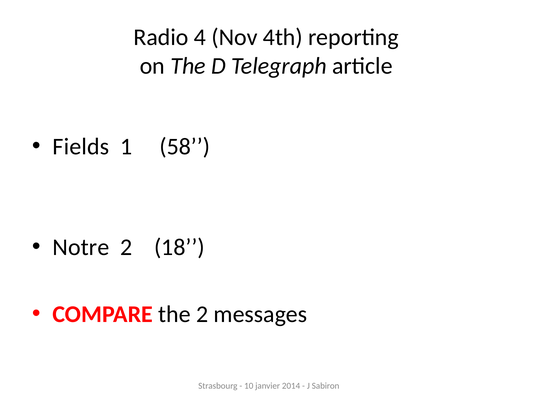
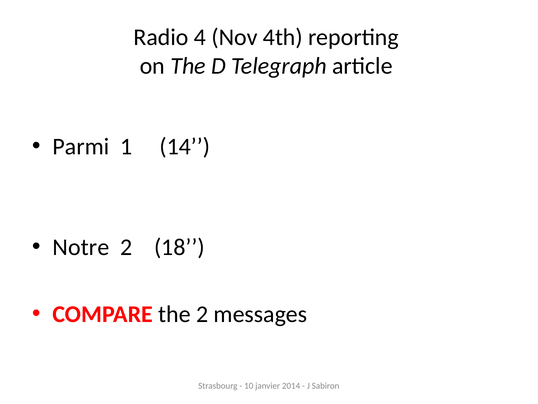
Fields: Fields -> Parmi
58: 58 -> 14
